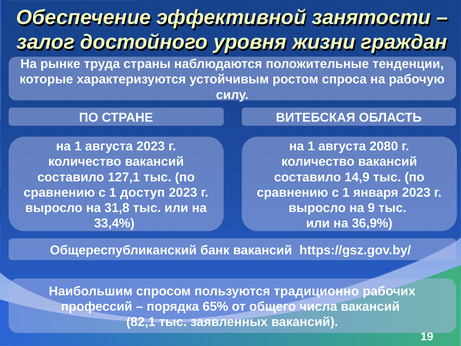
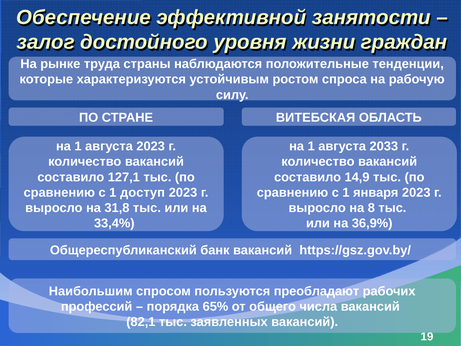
2080: 2080 -> 2033
9: 9 -> 8
традиционно: традиционно -> преобладают
